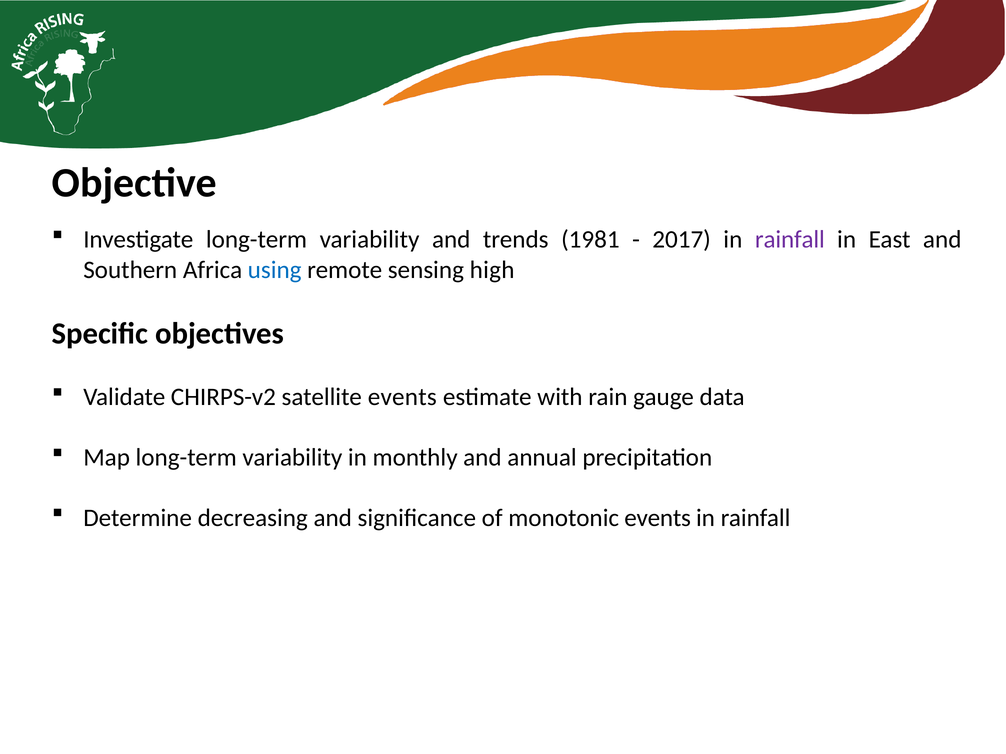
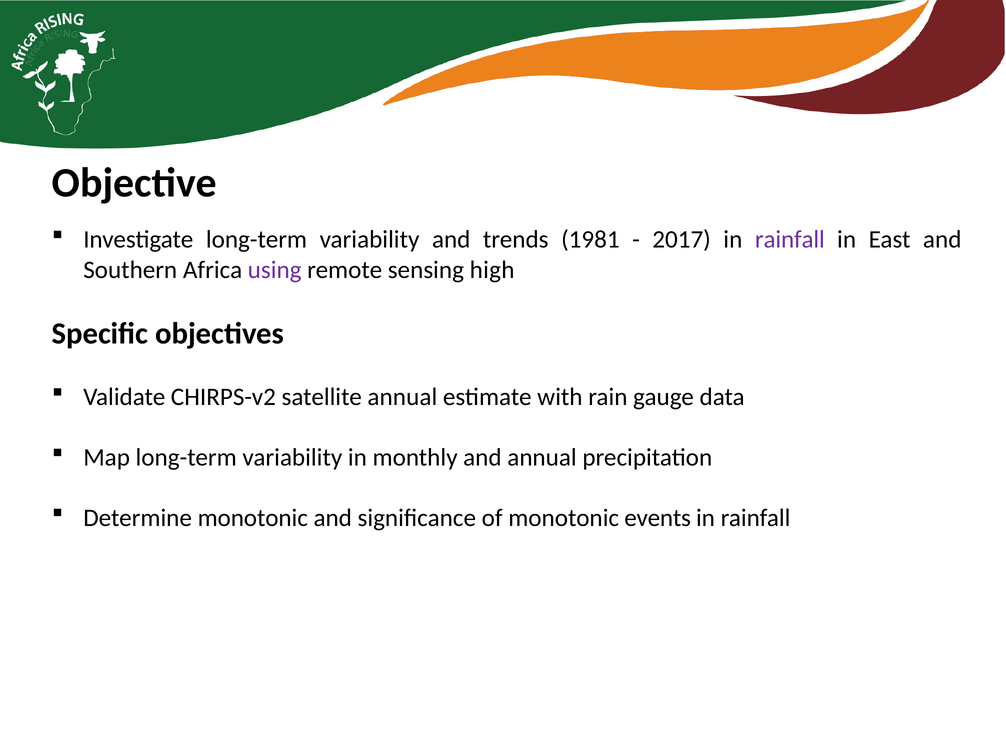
using colour: blue -> purple
satellite events: events -> annual
Determine decreasing: decreasing -> monotonic
